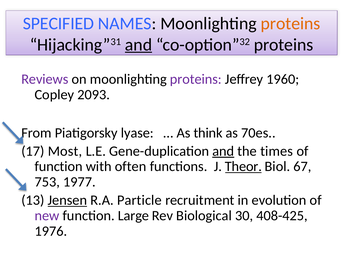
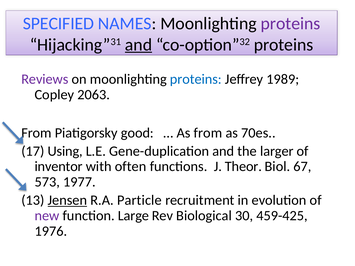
proteins at (290, 23) colour: orange -> purple
proteins at (196, 79) colour: purple -> blue
1960: 1960 -> 1989
2093: 2093 -> 2063
lyase: lyase -> good
As think: think -> from
Most: Most -> Using
and at (223, 151) underline: present -> none
times: times -> larger
function at (59, 167): function -> inventor
Theor underline: present -> none
753: 753 -> 573
408-425: 408-425 -> 459-425
